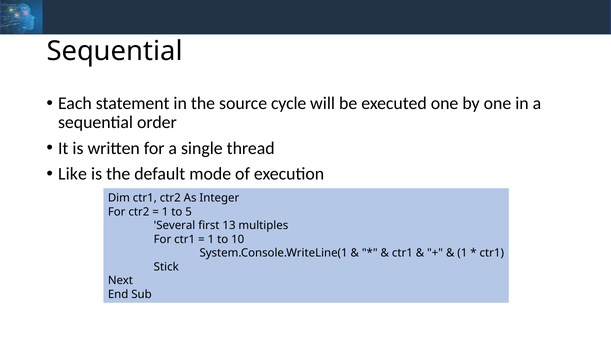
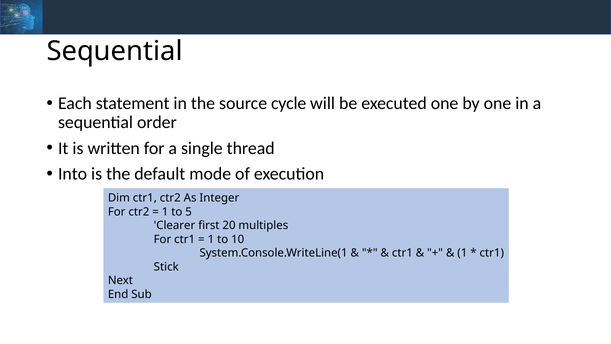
Like: Like -> Into
Several: Several -> Clearer
13: 13 -> 20
